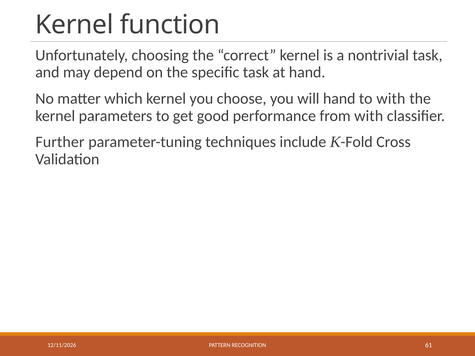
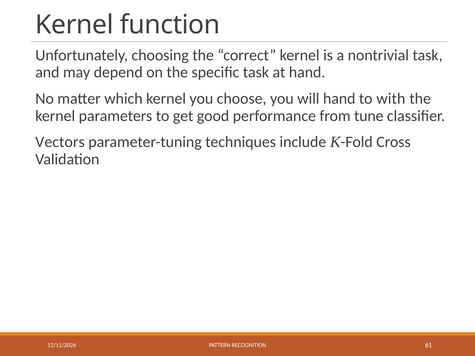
from with: with -> tune
Further: Further -> Vectors
